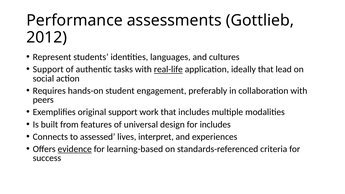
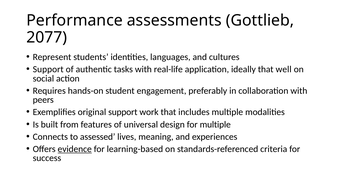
2012: 2012 -> 2077
real-life underline: present -> none
lead: lead -> well
for includes: includes -> multiple
interpret: interpret -> meaning
